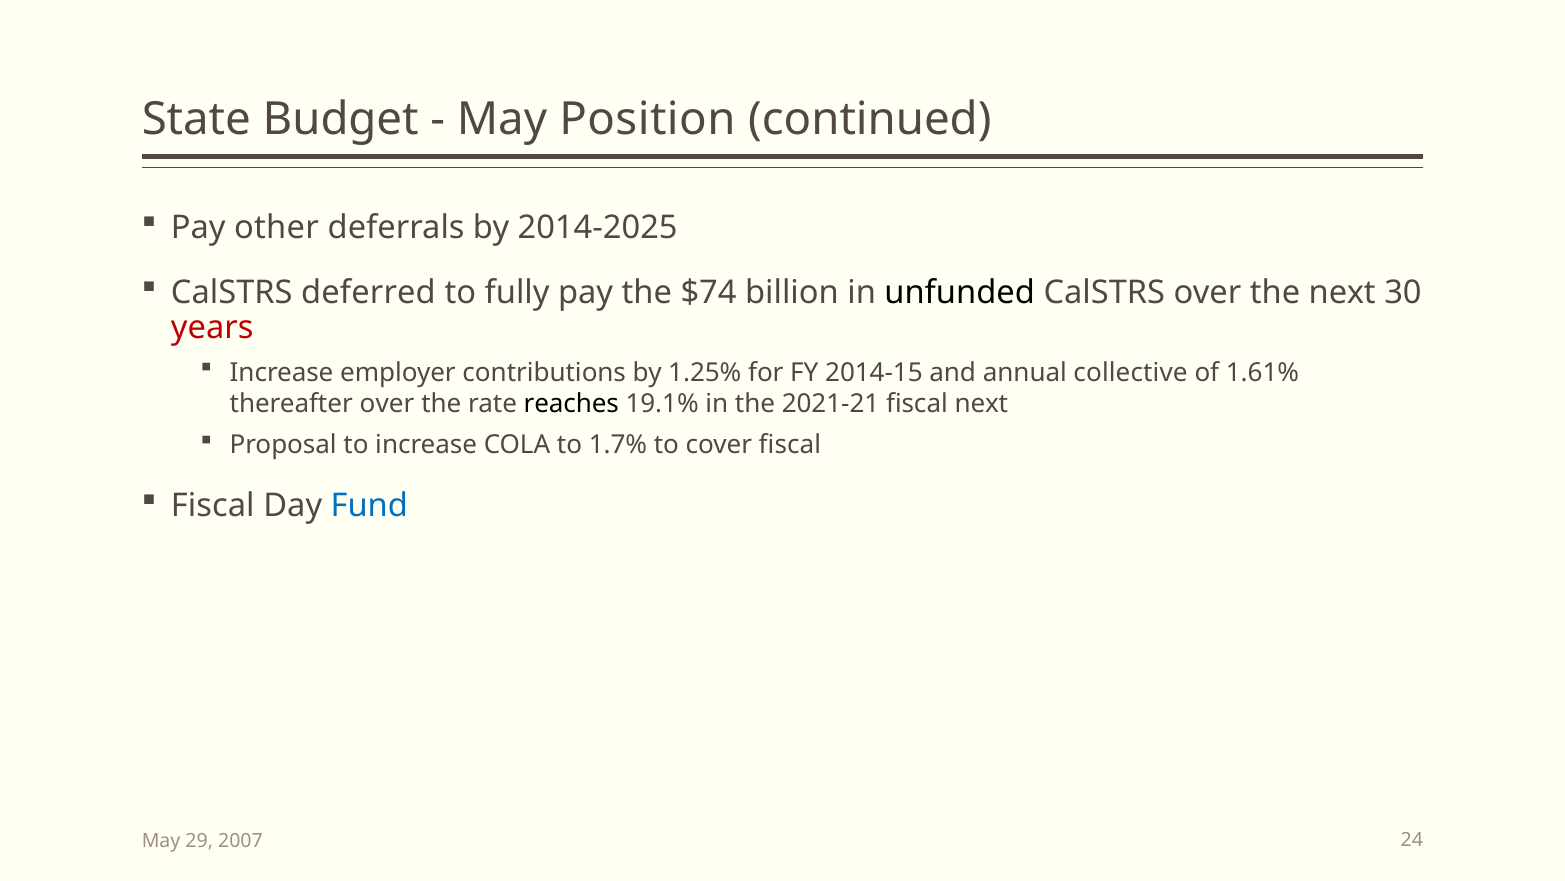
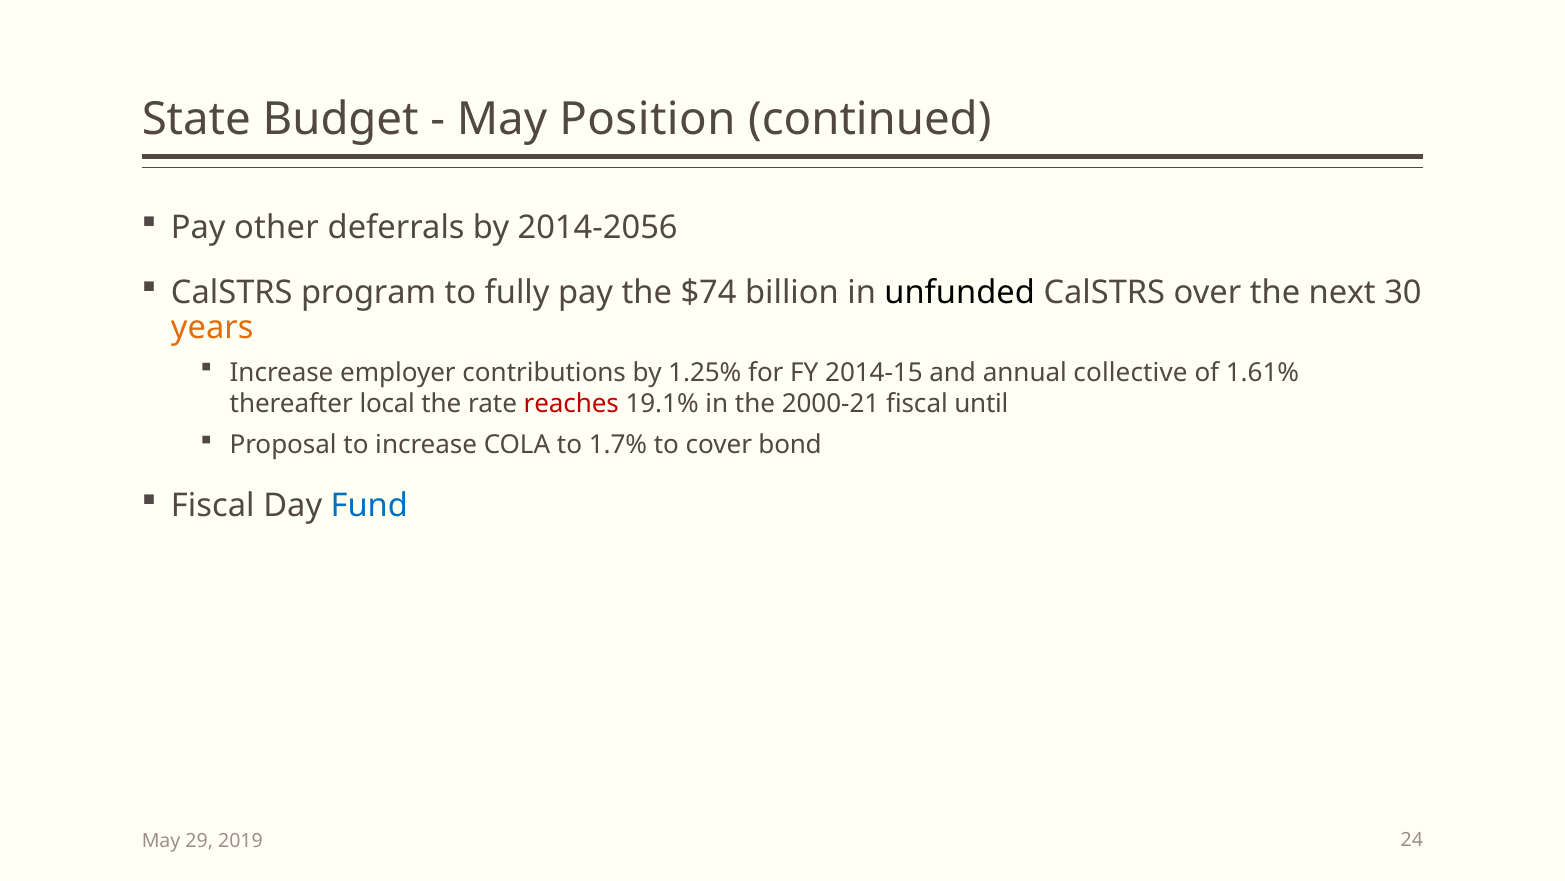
2014-2025: 2014-2025 -> 2014-2056
deferred: deferred -> program
years colour: red -> orange
thereafter over: over -> local
reaches colour: black -> red
2021-21: 2021-21 -> 2000-21
fiscal next: next -> until
cover fiscal: fiscal -> bond
2007: 2007 -> 2019
